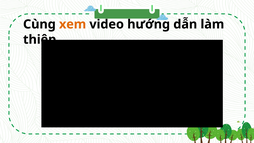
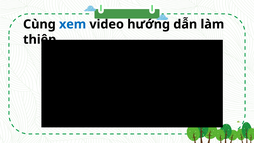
xem colour: orange -> blue
